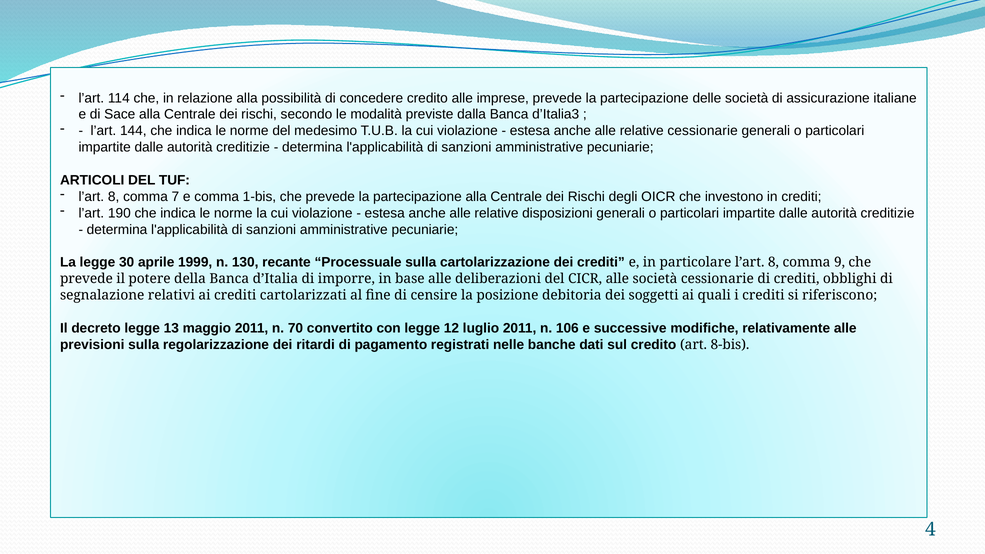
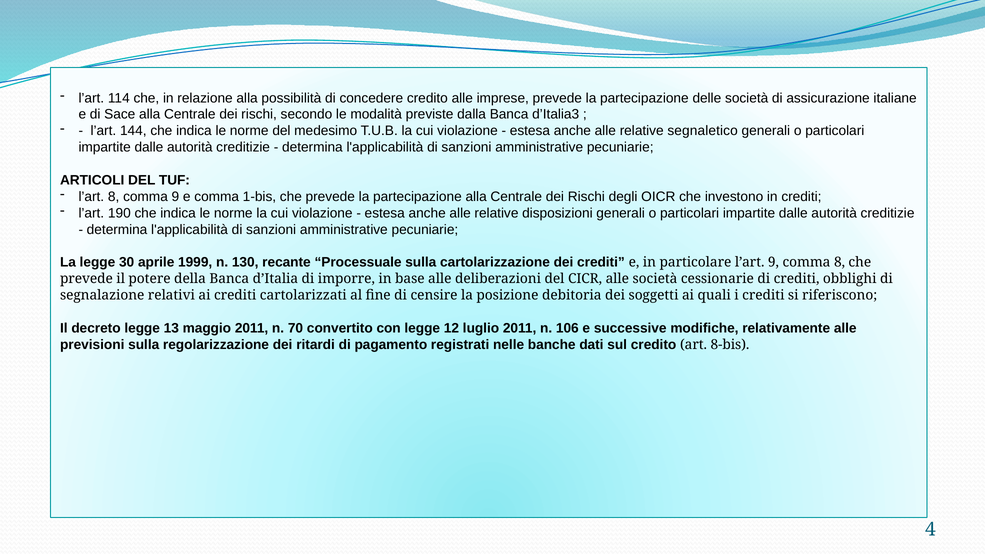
relative cessionarie: cessionarie -> segnaletico
comma 7: 7 -> 9
particolare l’art 8: 8 -> 9
comma 9: 9 -> 8
